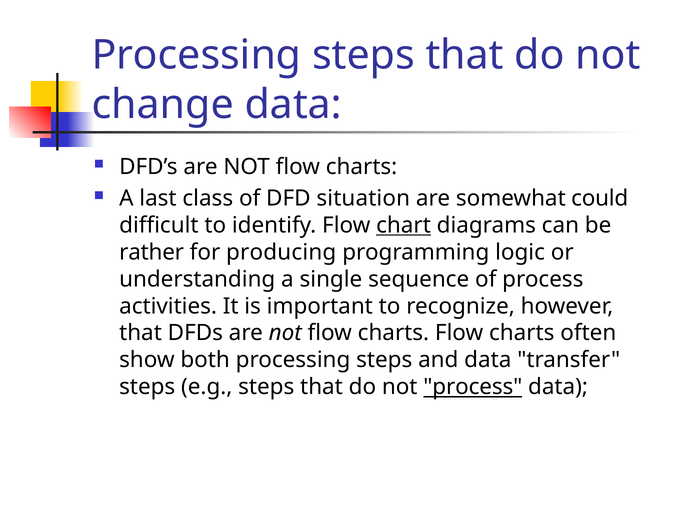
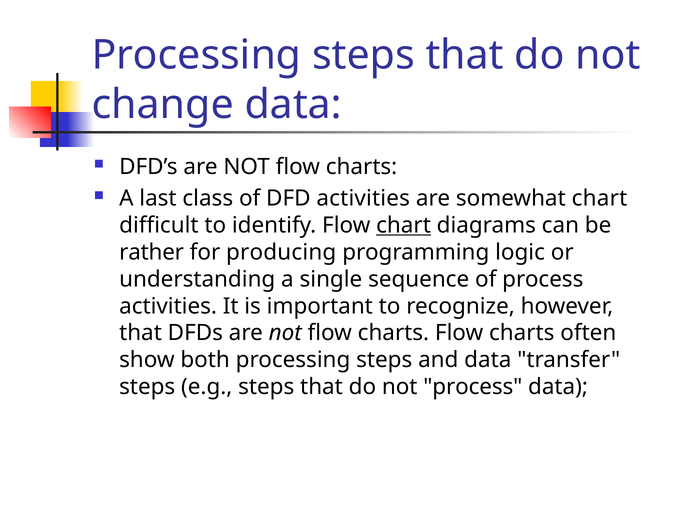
DFD situation: situation -> activities
somewhat could: could -> chart
process at (473, 387) underline: present -> none
